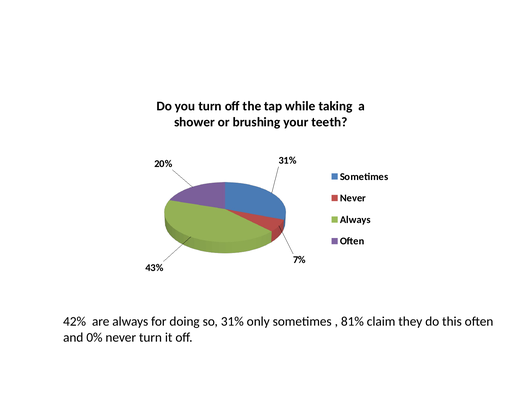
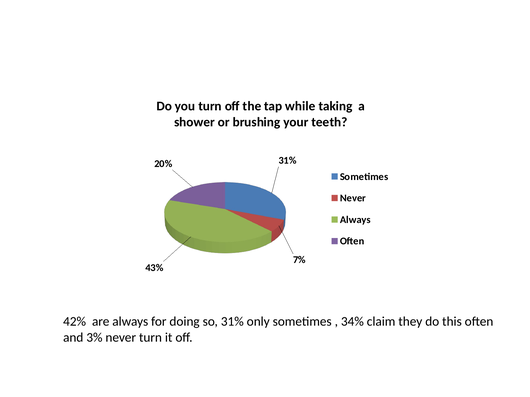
81%: 81% -> 34%
0%: 0% -> 3%
